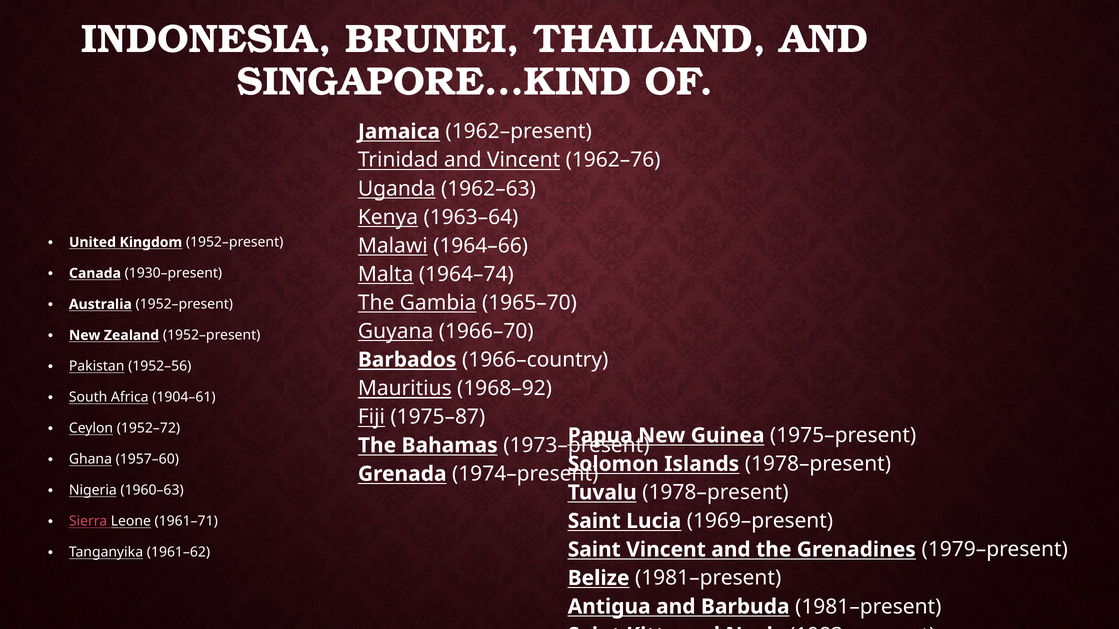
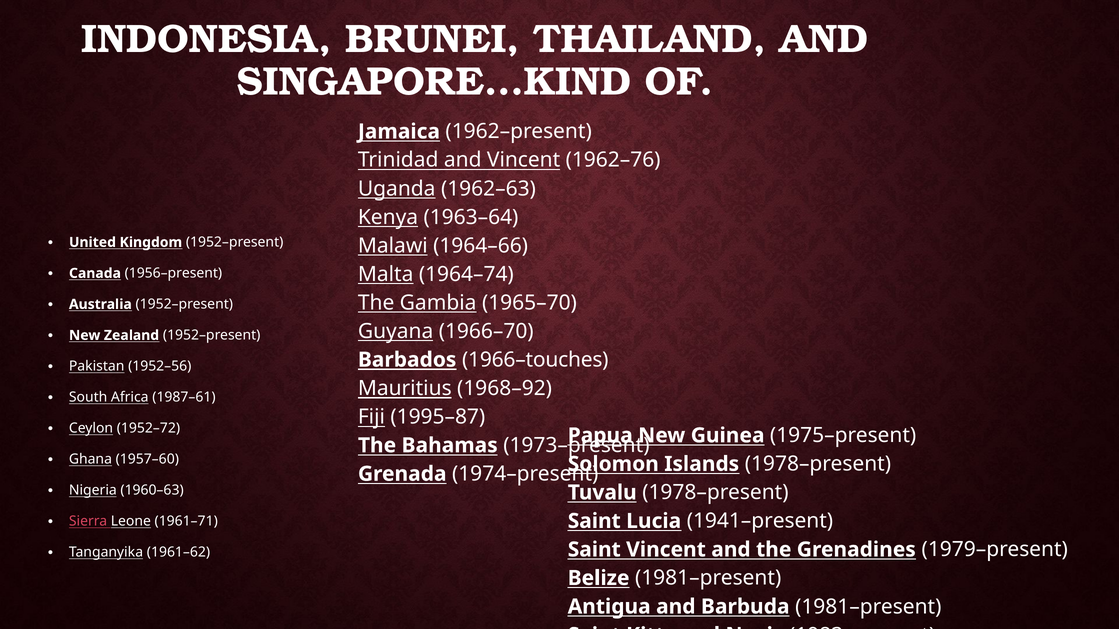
1930–present: 1930–present -> 1956–present
1966–country: 1966–country -> 1966–touches
1904–61: 1904–61 -> 1987–61
1975–87: 1975–87 -> 1995–87
1969–present: 1969–present -> 1941–present
